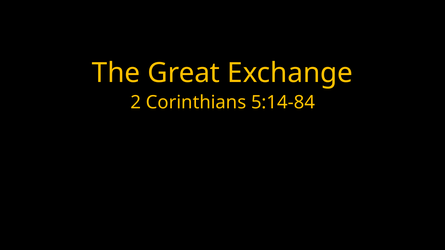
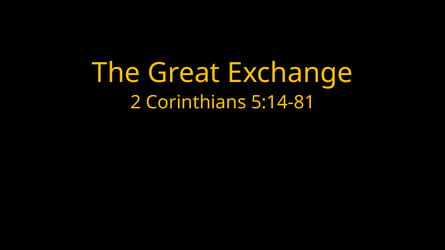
5:14-84: 5:14-84 -> 5:14-81
